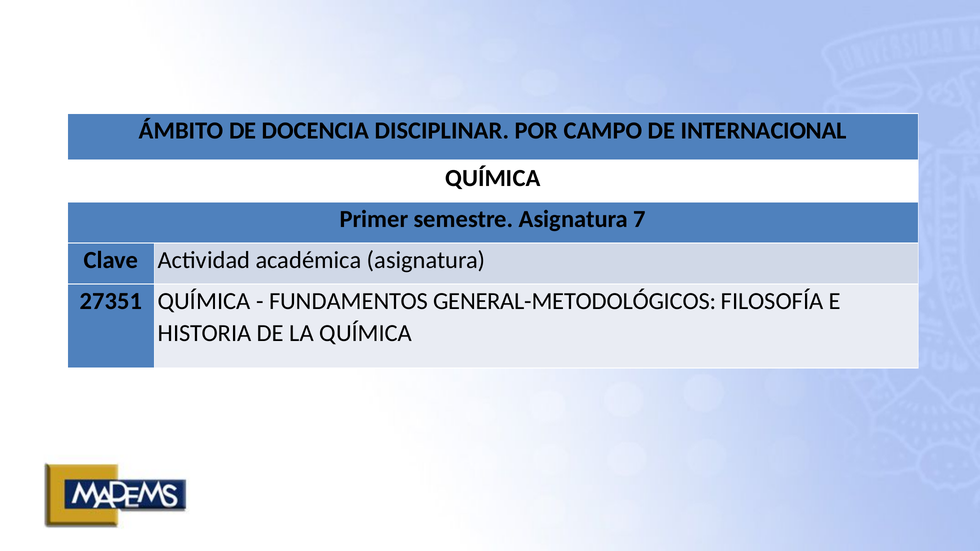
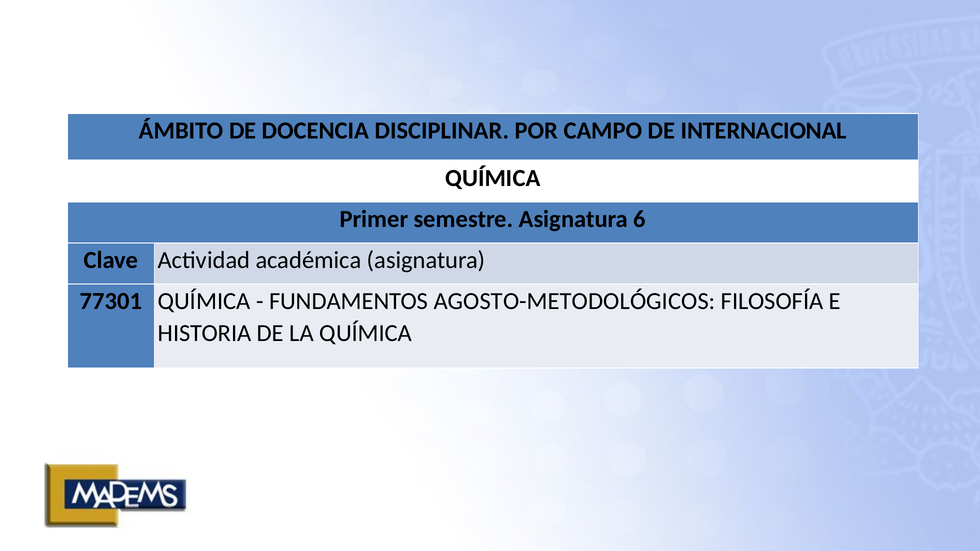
7: 7 -> 6
27351: 27351 -> 77301
GENERAL-METODOLÓGICOS: GENERAL-METODOLÓGICOS -> AGOSTO-METODOLÓGICOS
